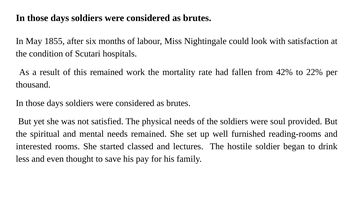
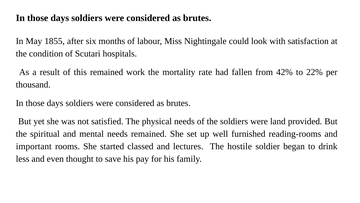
soul: soul -> land
interested: interested -> important
